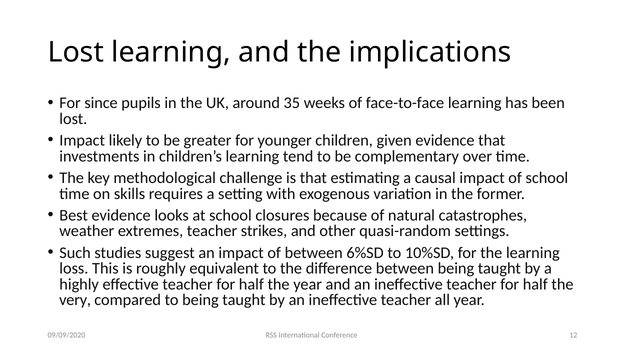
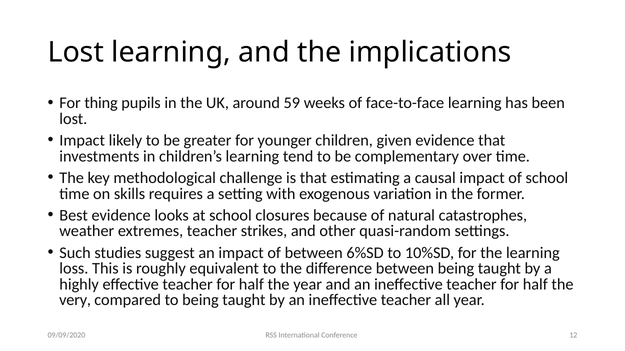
since: since -> thing
35: 35 -> 59
